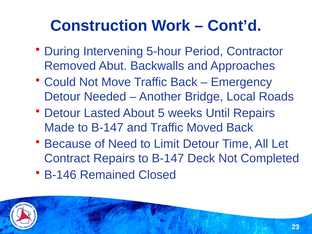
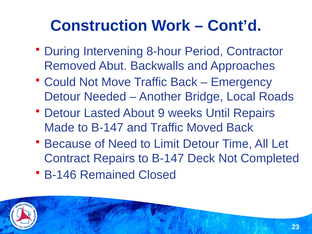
5-hour: 5-hour -> 8-hour
5: 5 -> 9
